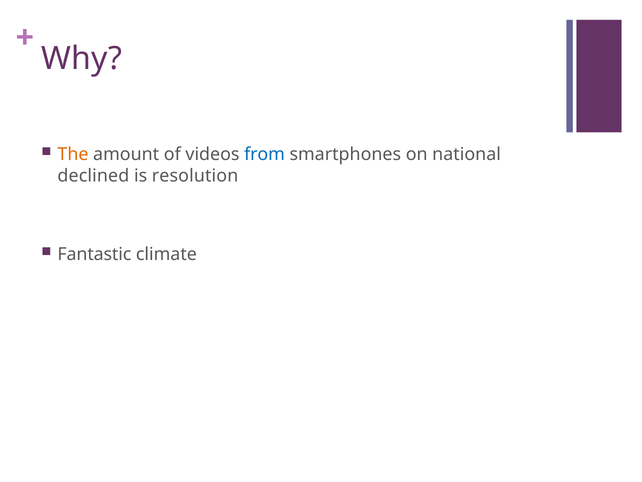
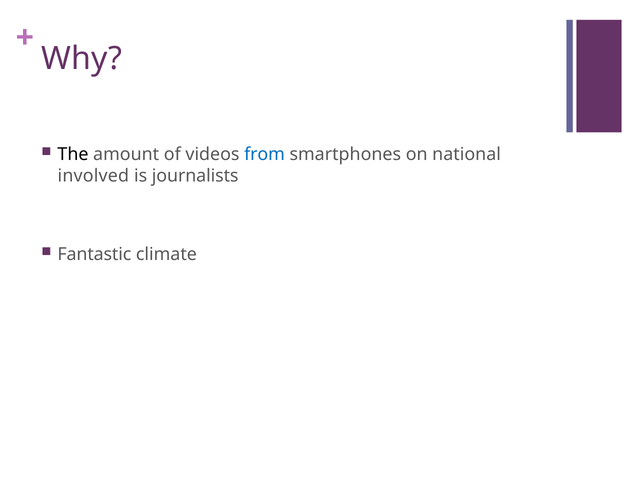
The colour: orange -> black
declined: declined -> involved
resolution: resolution -> journalists
